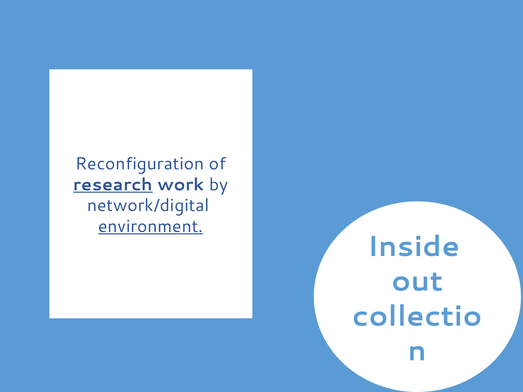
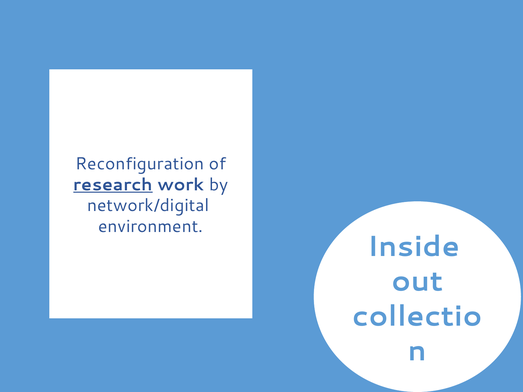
environment underline: present -> none
